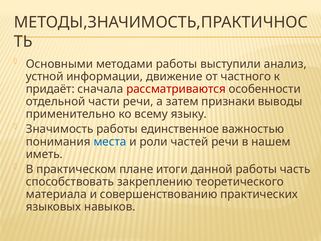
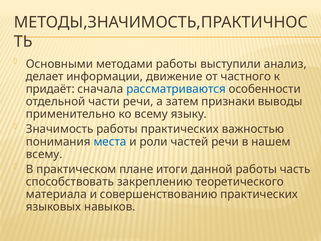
устной: устной -> делает
рассматриваются colour: red -> blue
работы единственное: единственное -> практических
иметь at (44, 154): иметь -> всему
